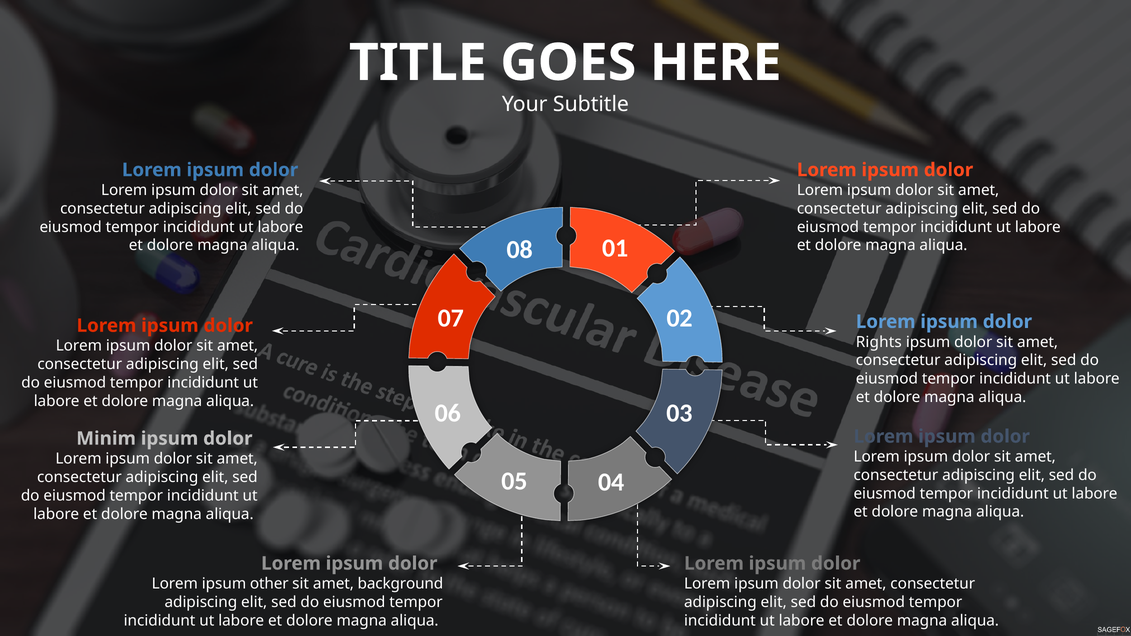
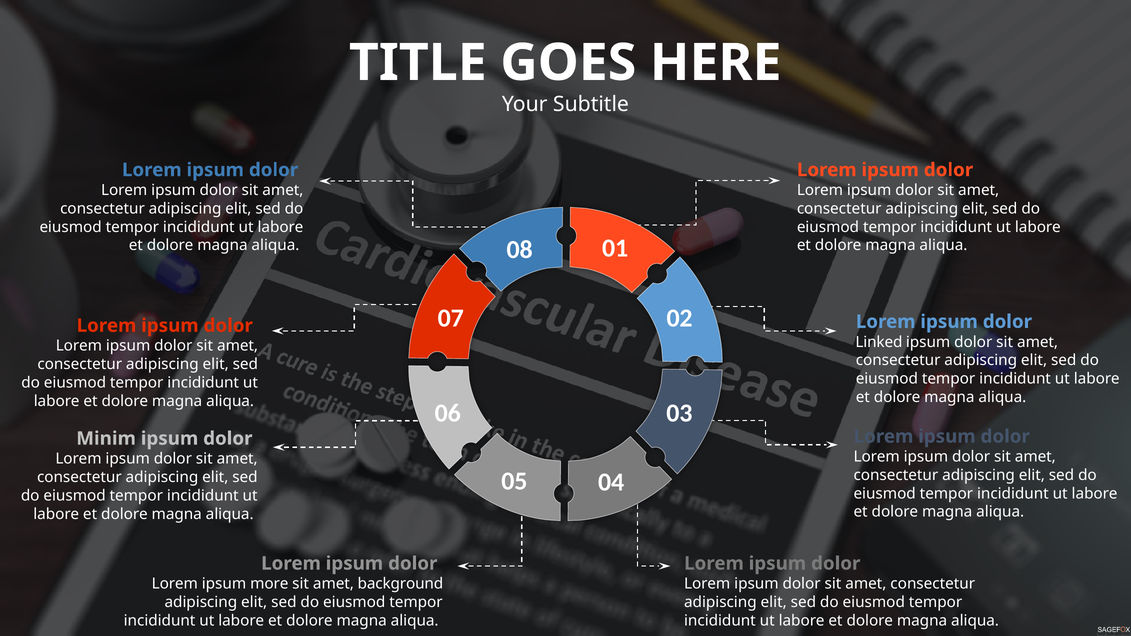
Rights: Rights -> Linked
other: other -> more
